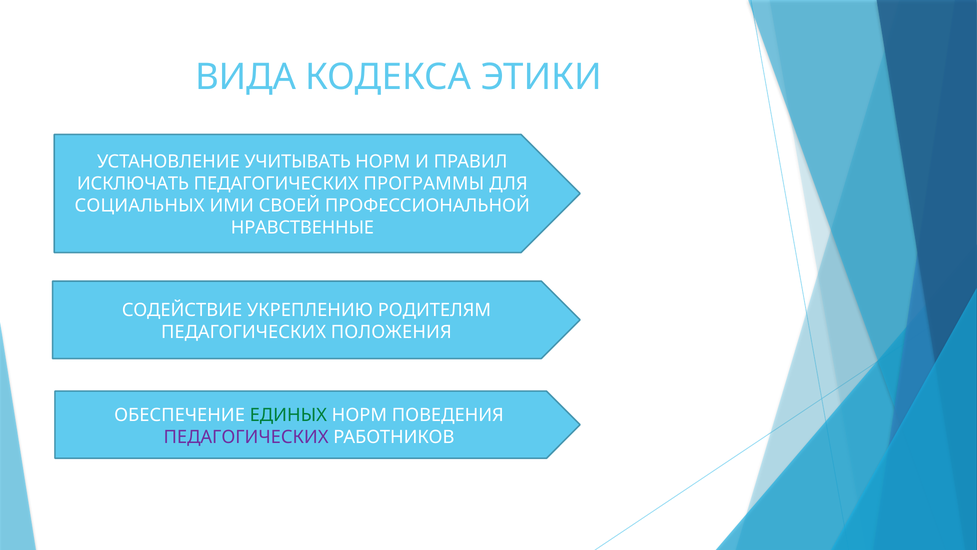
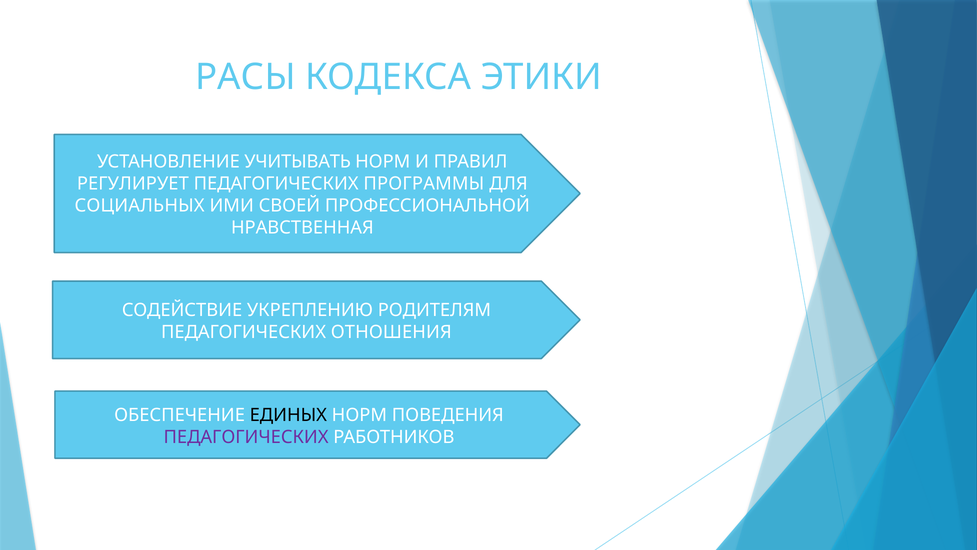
ВИДА: ВИДА -> РАСЫ
ИСКЛЮЧАТЬ: ИСКЛЮЧАТЬ -> РЕГУЛИРУЕТ
НРАВСТВЕННЫЕ: НРАВСТВЕННЫЕ -> НРАВСТВЕННАЯ
ПОЛОЖЕНИЯ: ПОЛОЖЕНИЯ -> ОТНОШЕНИЯ
ЕДИНЫХ colour: green -> black
